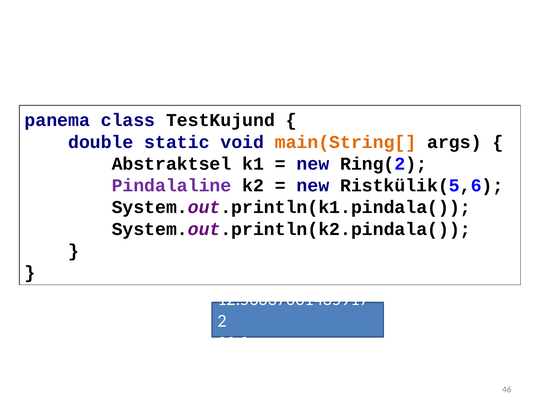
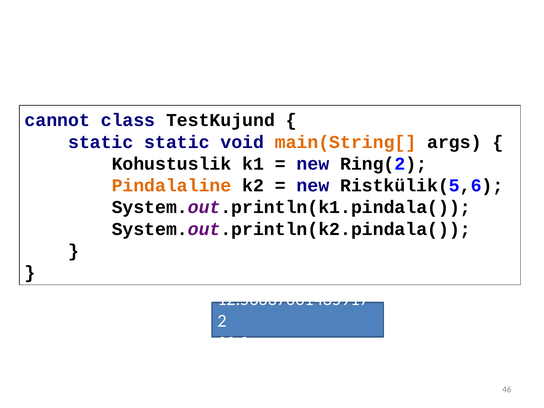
panema: panema -> cannot
double at (101, 142): double -> static
Abstraktsel: Abstraktsel -> Kohustuslik
Pindalaline colour: purple -> orange
